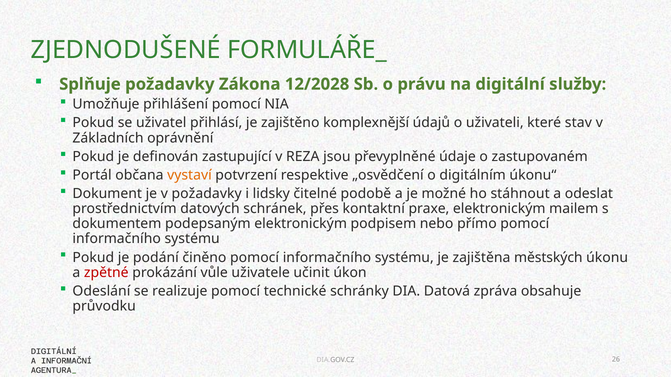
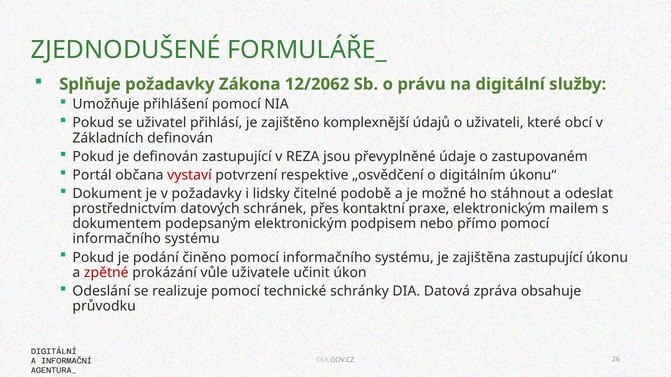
12/2028: 12/2028 -> 12/2062
stav: stav -> obcí
Základních oprávnění: oprávnění -> definován
vystaví colour: orange -> red
zajištěna městských: městských -> zastupující
